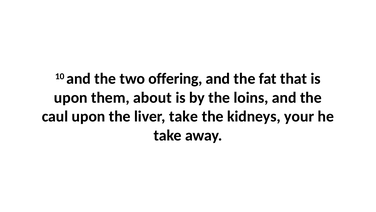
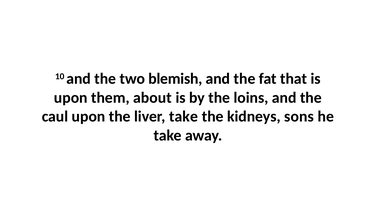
offering: offering -> blemish
your: your -> sons
